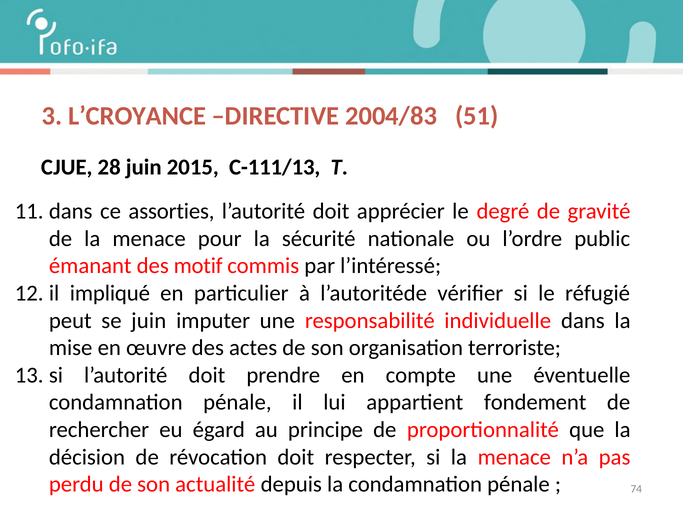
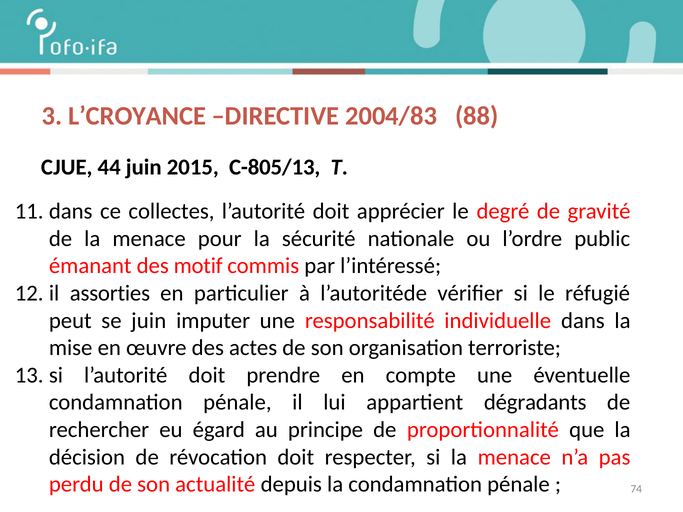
51: 51 -> 88
28: 28 -> 44
C-111/13: C-111/13 -> C-805/13
assorties: assorties -> collectes
impliqué: impliqué -> assorties
fondement: fondement -> dégradants
